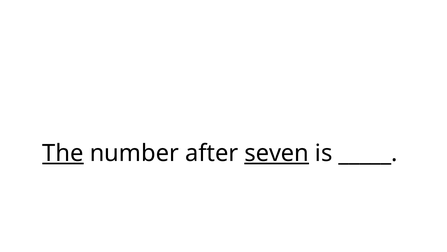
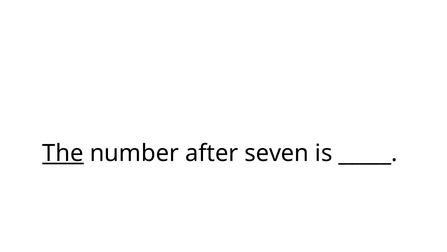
seven underline: present -> none
